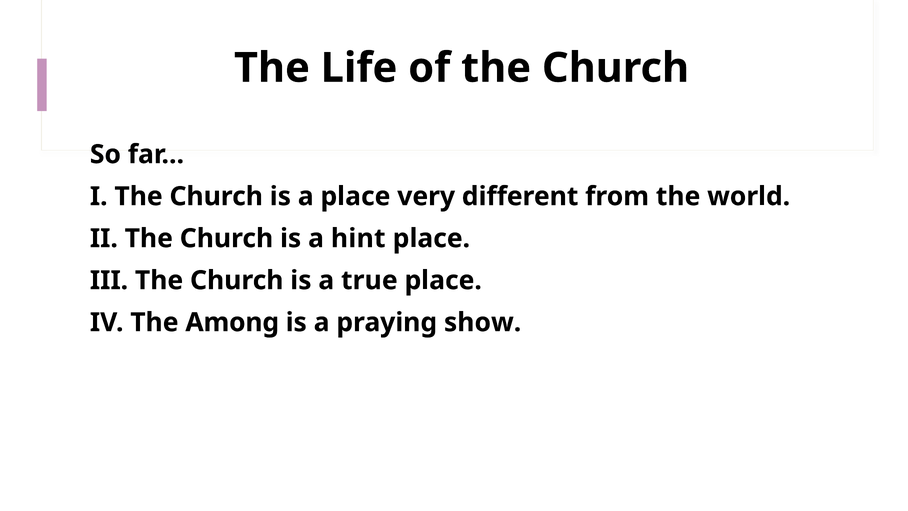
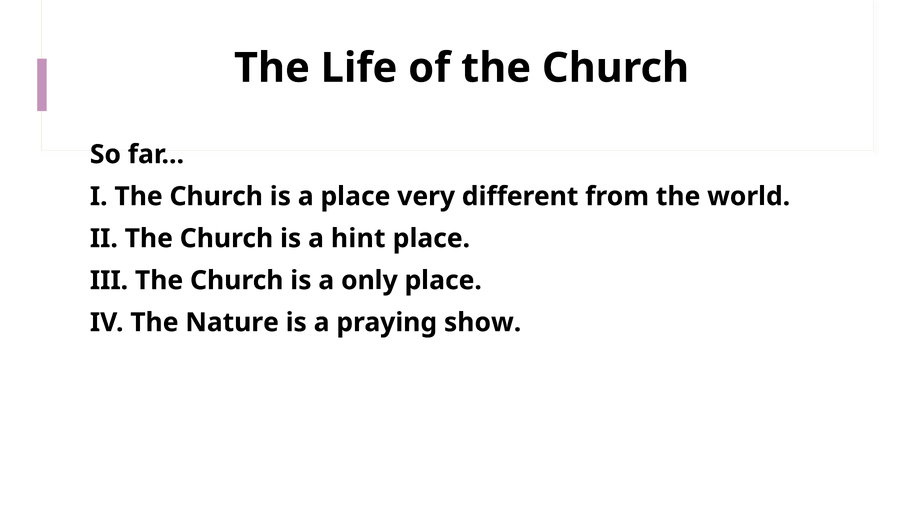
true: true -> only
Among: Among -> Nature
